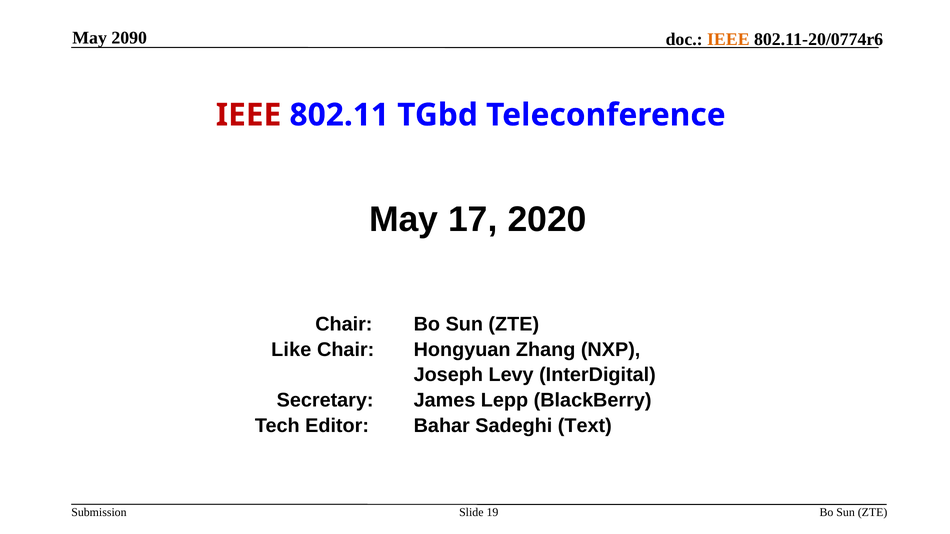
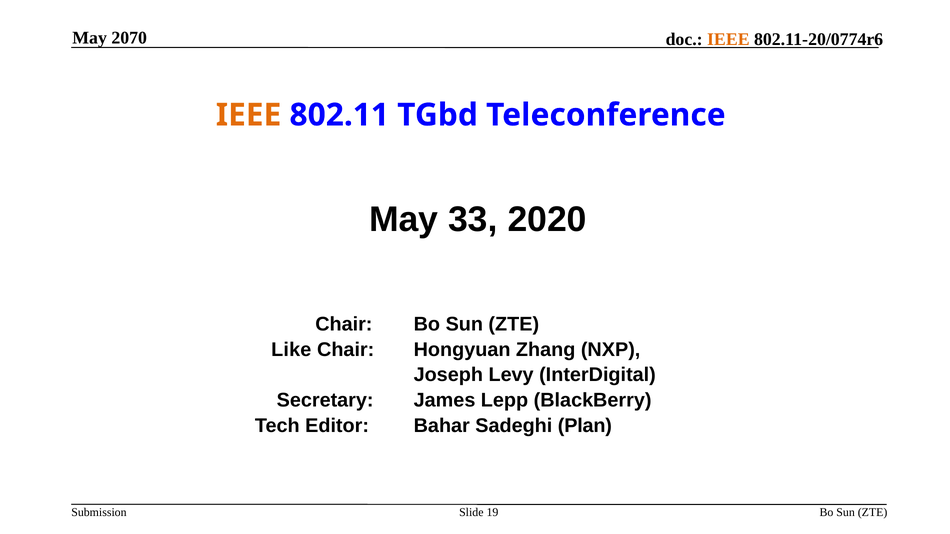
2090: 2090 -> 2070
IEEE at (249, 115) colour: red -> orange
17: 17 -> 33
Text: Text -> Plan
